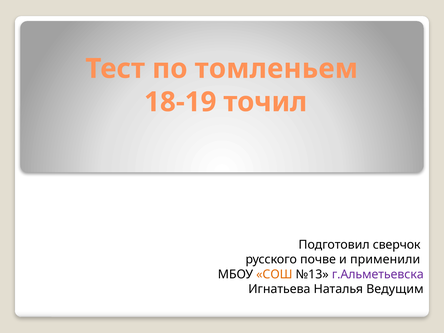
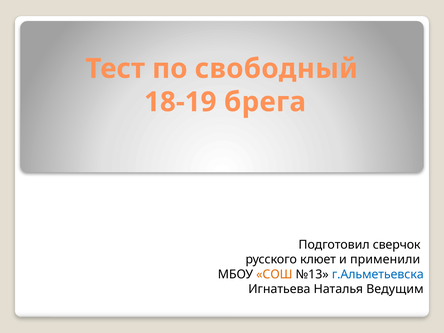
томленьем: томленьем -> свободный
точил: точил -> брега
почве: почве -> клюет
г.Альметьевска colour: purple -> blue
